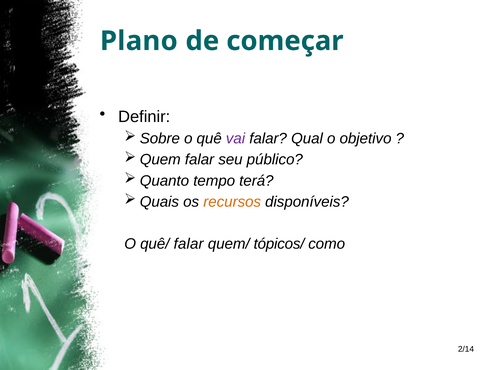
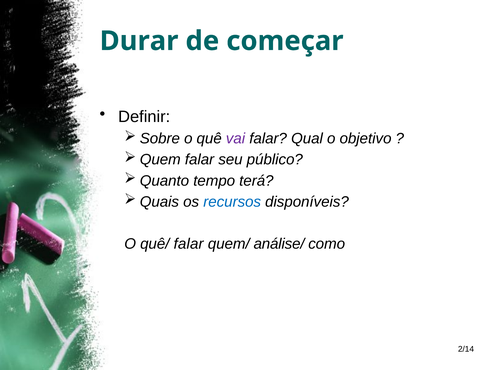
Plano: Plano -> Durar
recursos colour: orange -> blue
tópicos/: tópicos/ -> análise/
